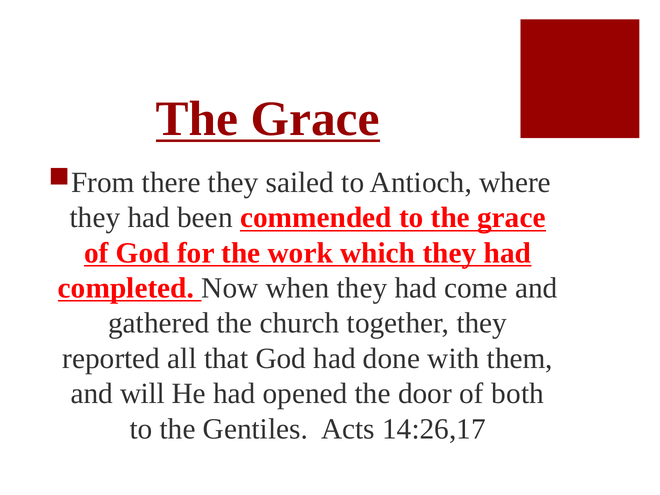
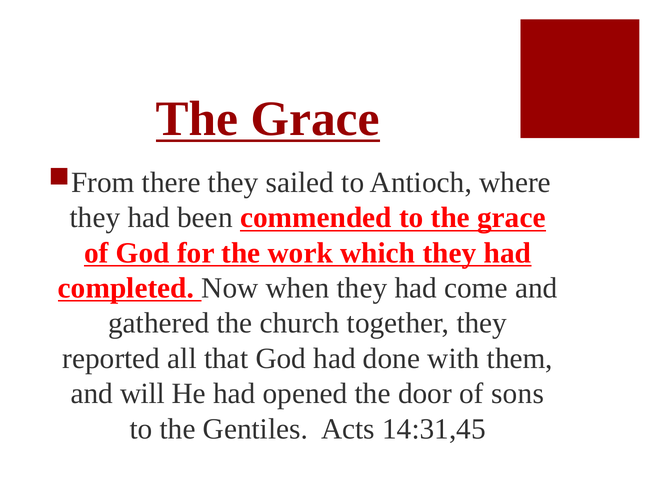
both: both -> sons
14:26,17: 14:26,17 -> 14:31,45
